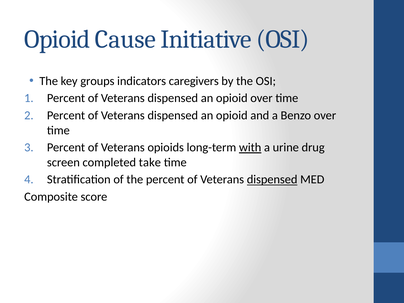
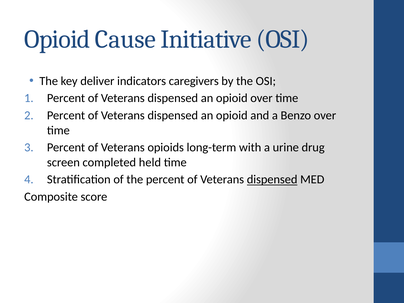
groups: groups -> deliver
with underline: present -> none
take: take -> held
